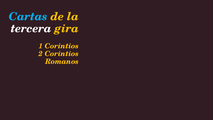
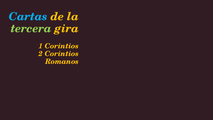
tercera colour: white -> light green
